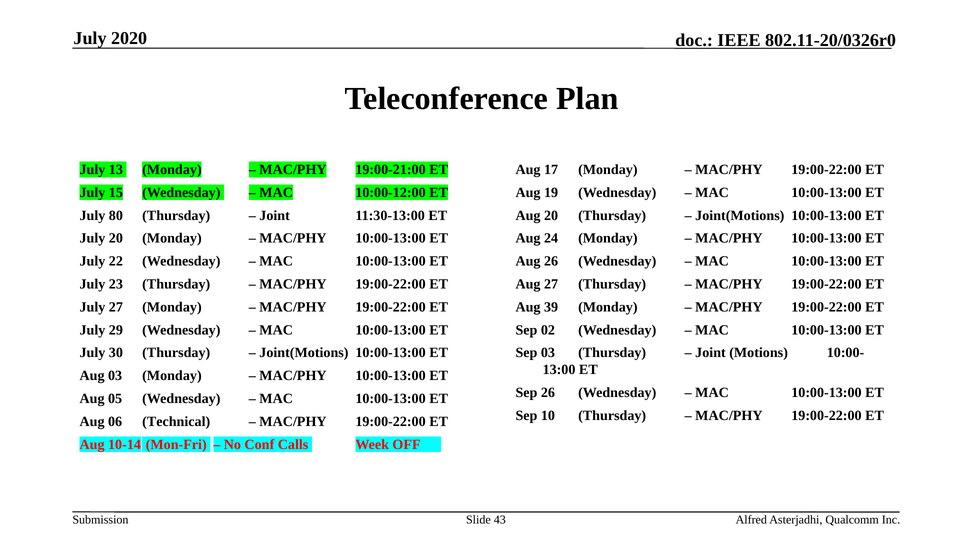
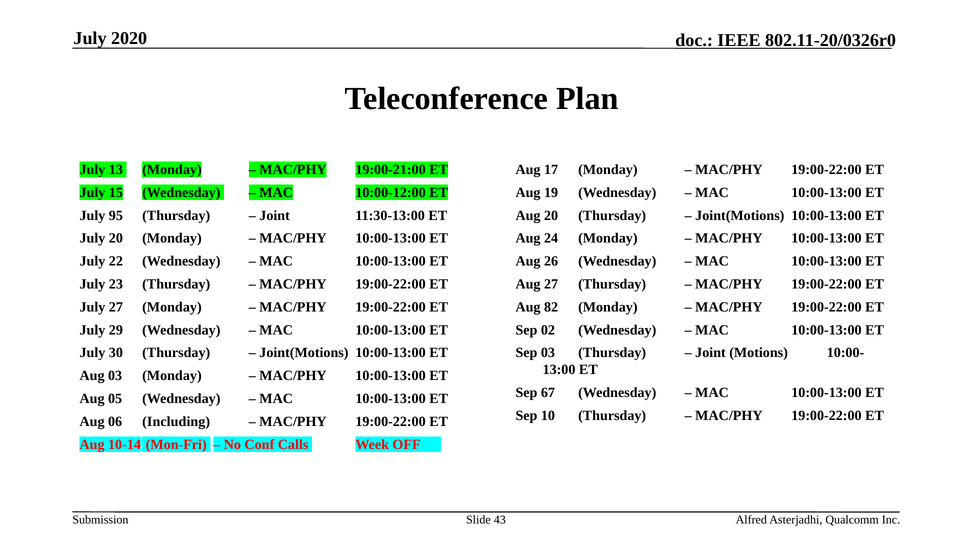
80: 80 -> 95
39: 39 -> 82
Sep 26: 26 -> 67
Technical: Technical -> Including
